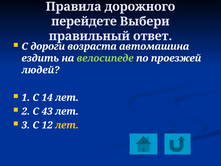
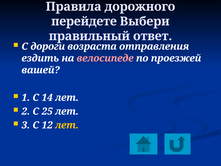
автомашина: автомашина -> отправления
велосипеде colour: light green -> pink
людей: людей -> вашей
43: 43 -> 25
